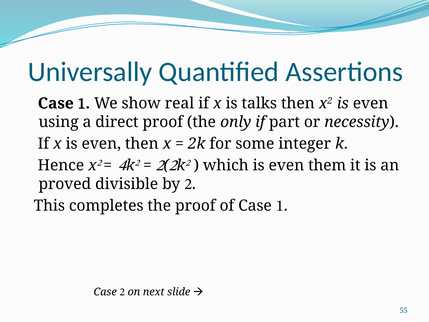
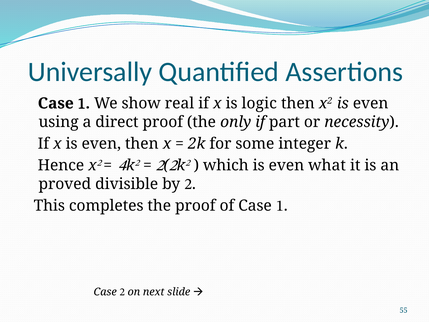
talks: talks -> logic
them: them -> what
